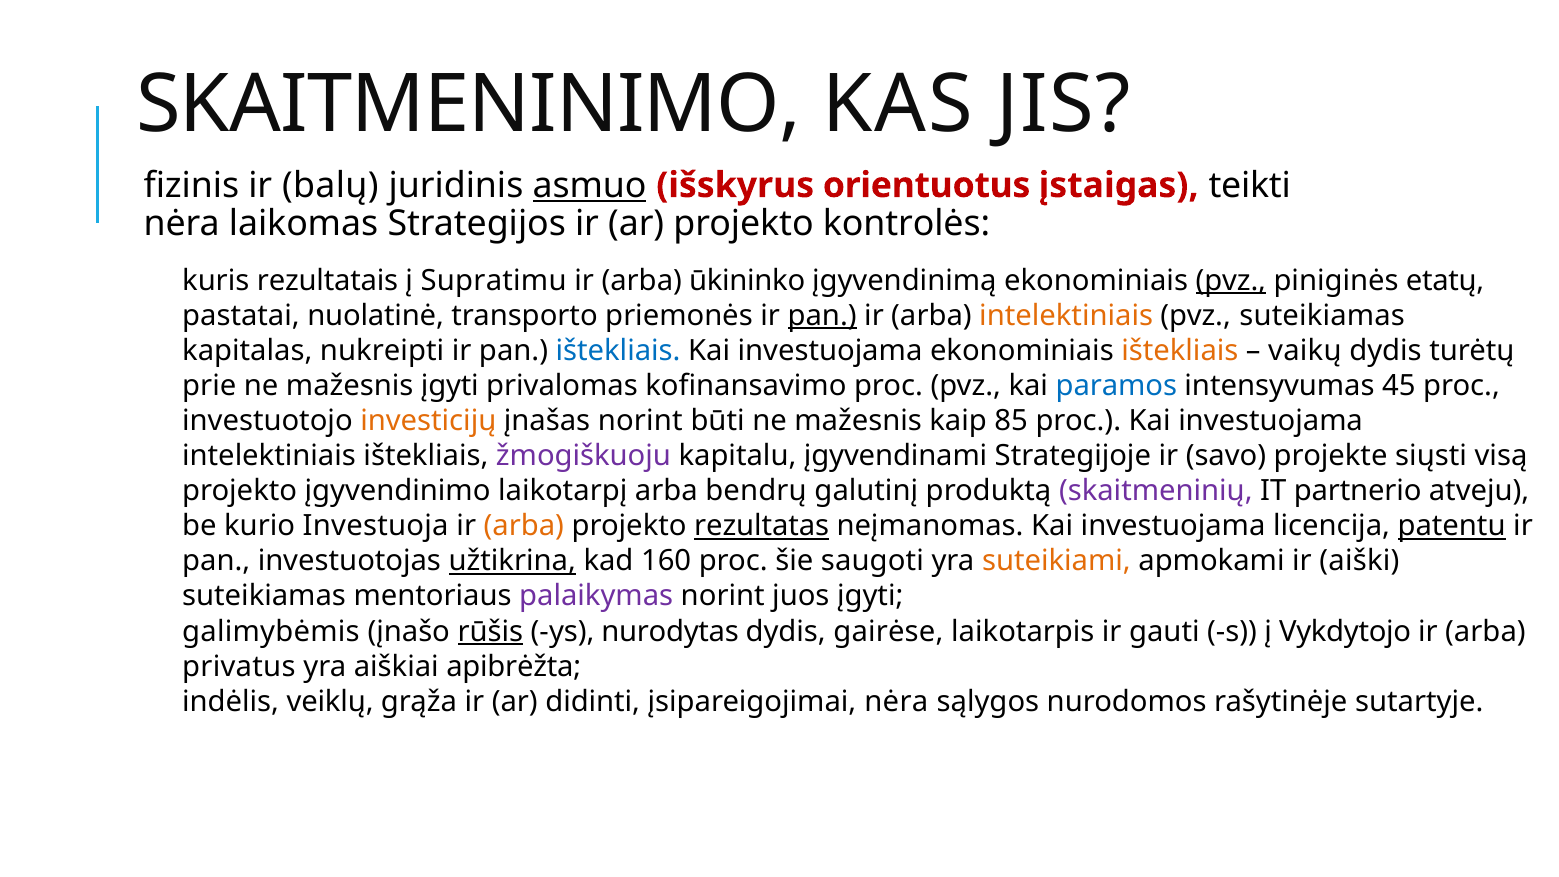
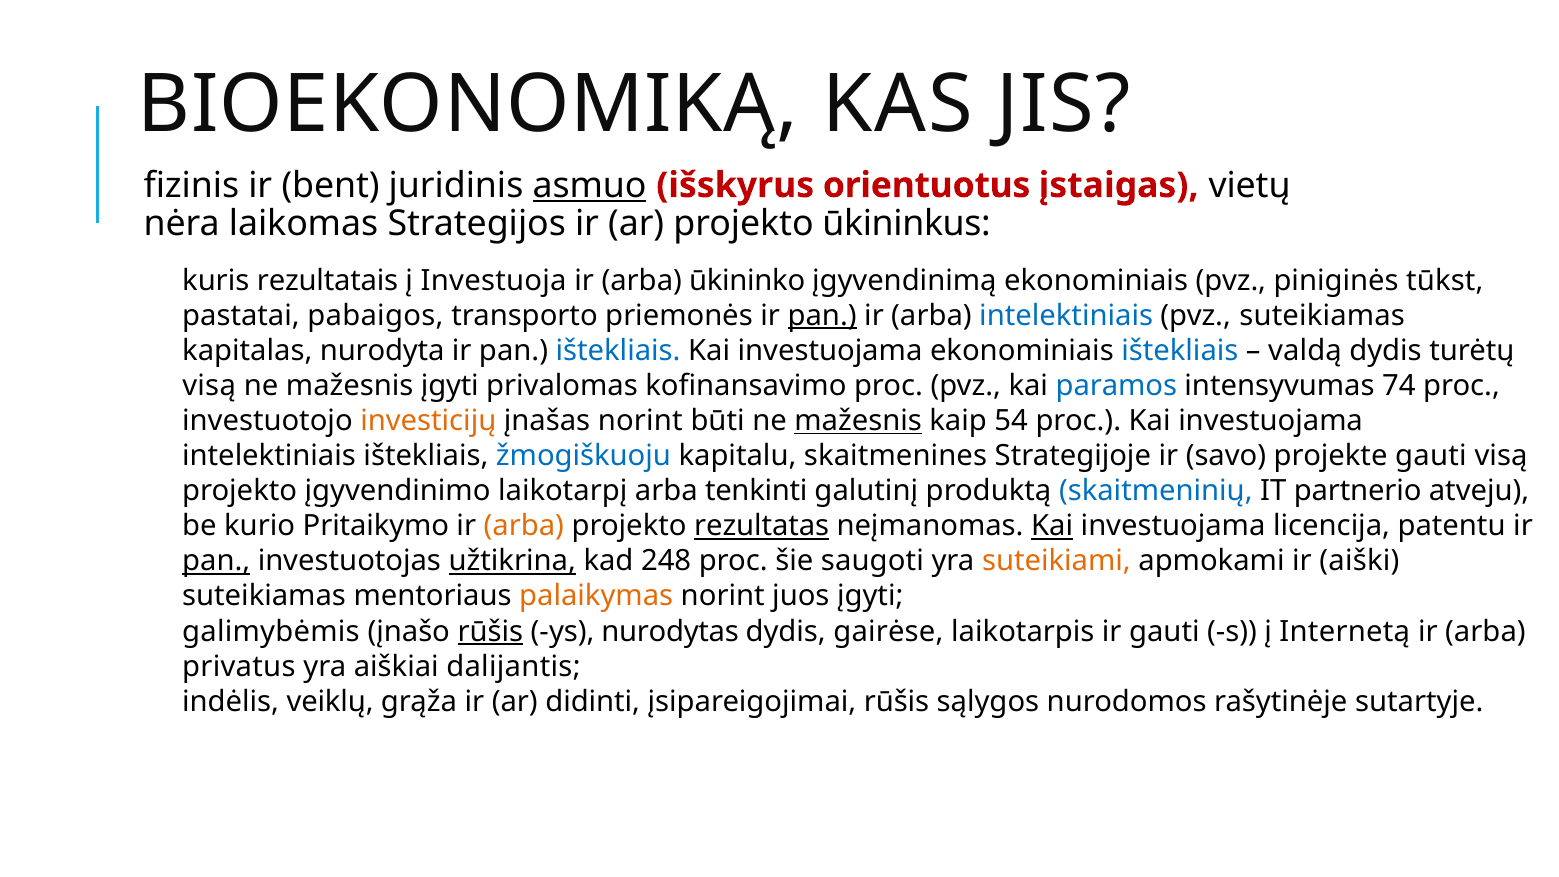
SKAITMENINIMO: SKAITMENINIMO -> BIOEKONOMIKĄ
balų: balų -> bent
teikti: teikti -> vietų
kontrolės: kontrolės -> ūkininkus
Supratimu: Supratimu -> Investuoja
pvz at (1231, 281) underline: present -> none
etatų: etatų -> tūkst
nuolatinė: nuolatinė -> pabaigos
intelektiniais at (1066, 316) colour: orange -> blue
nukreipti: nukreipti -> nurodyta
ištekliais at (1180, 351) colour: orange -> blue
vaikų: vaikų -> valdą
prie at (209, 386): prie -> visą
45: 45 -> 74
mažesnis at (858, 421) underline: none -> present
85: 85 -> 54
žmogiškuoju colour: purple -> blue
įgyvendinami: įgyvendinami -> skaitmenines
projekte siųsti: siųsti -> gauti
bendrų: bendrų -> tenkinti
skaitmeninių colour: purple -> blue
Investuoja: Investuoja -> Pritaikymo
Kai at (1052, 526) underline: none -> present
patentu underline: present -> none
pan at (216, 561) underline: none -> present
160: 160 -> 248
palaikymas colour: purple -> orange
Vykdytojo: Vykdytojo -> Internetą
apibrėžta: apibrėžta -> dalijantis
įsipareigojimai nėra: nėra -> rūšis
